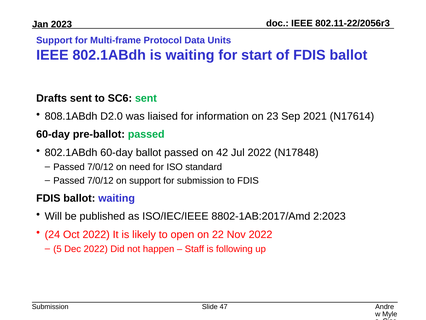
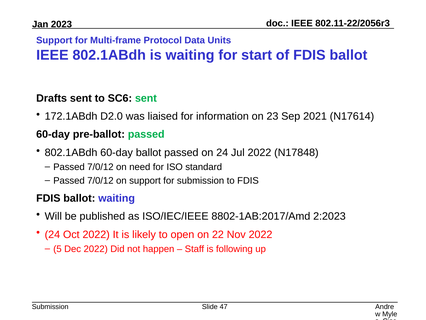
808.1ABdh: 808.1ABdh -> 172.1ABdh
on 42: 42 -> 24
